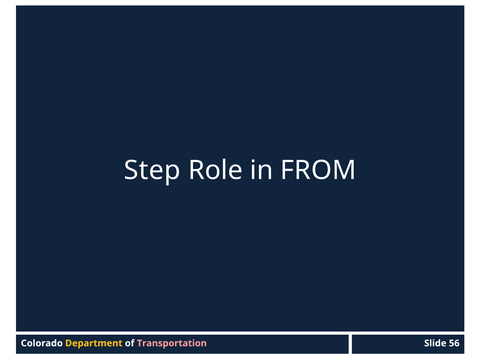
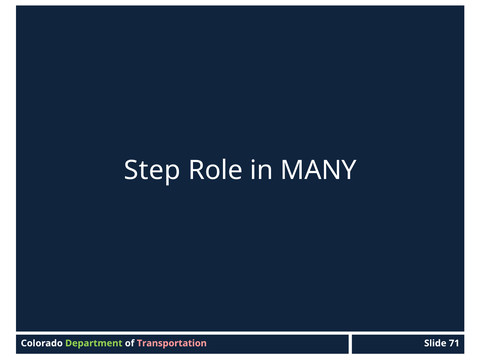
FROM: FROM -> MANY
Department colour: yellow -> light green
56: 56 -> 71
